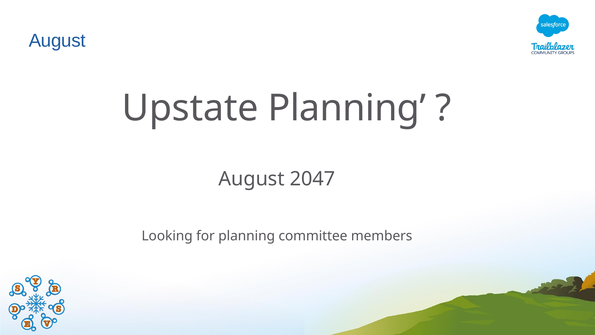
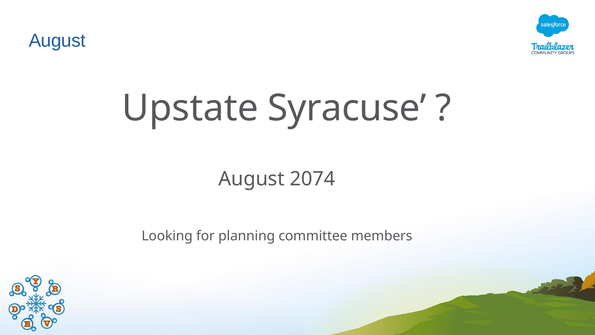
Upstate Planning: Planning -> Syracuse
2047: 2047 -> 2074
